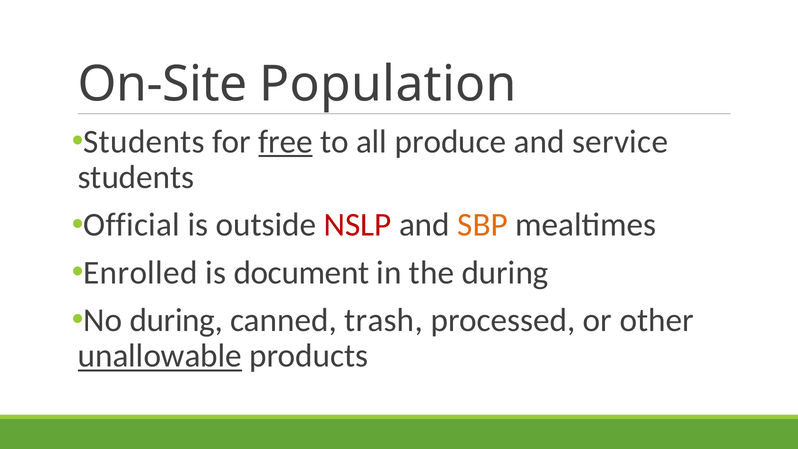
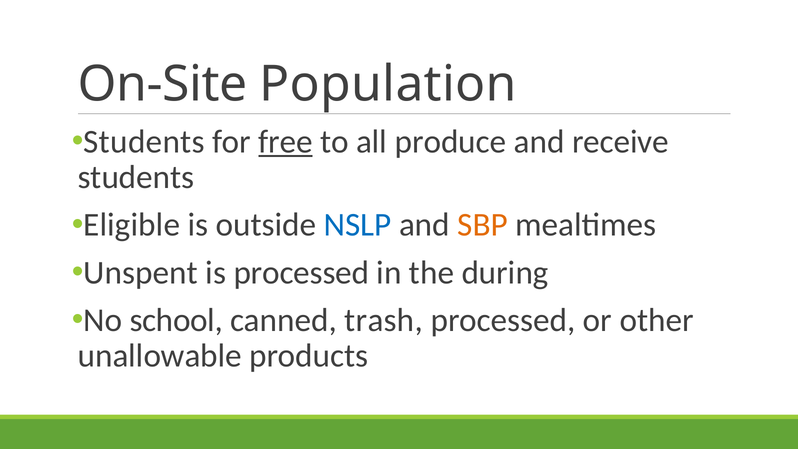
service: service -> receive
Official: Official -> Eligible
NSLP colour: red -> blue
Enrolled: Enrolled -> Unspent
is document: document -> processed
No during: during -> school
unallowable underline: present -> none
